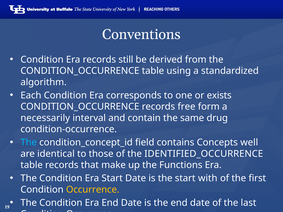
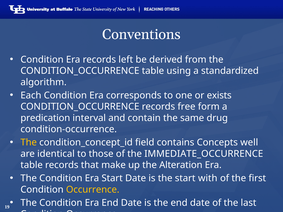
still: still -> left
necessarily: necessarily -> predication
The at (29, 143) colour: light blue -> yellow
IDENTIFIED_OCCURRENCE: IDENTIFIED_OCCURRENCE -> IMMEDIATE_OCCURRENCE
Functions: Functions -> Alteration
